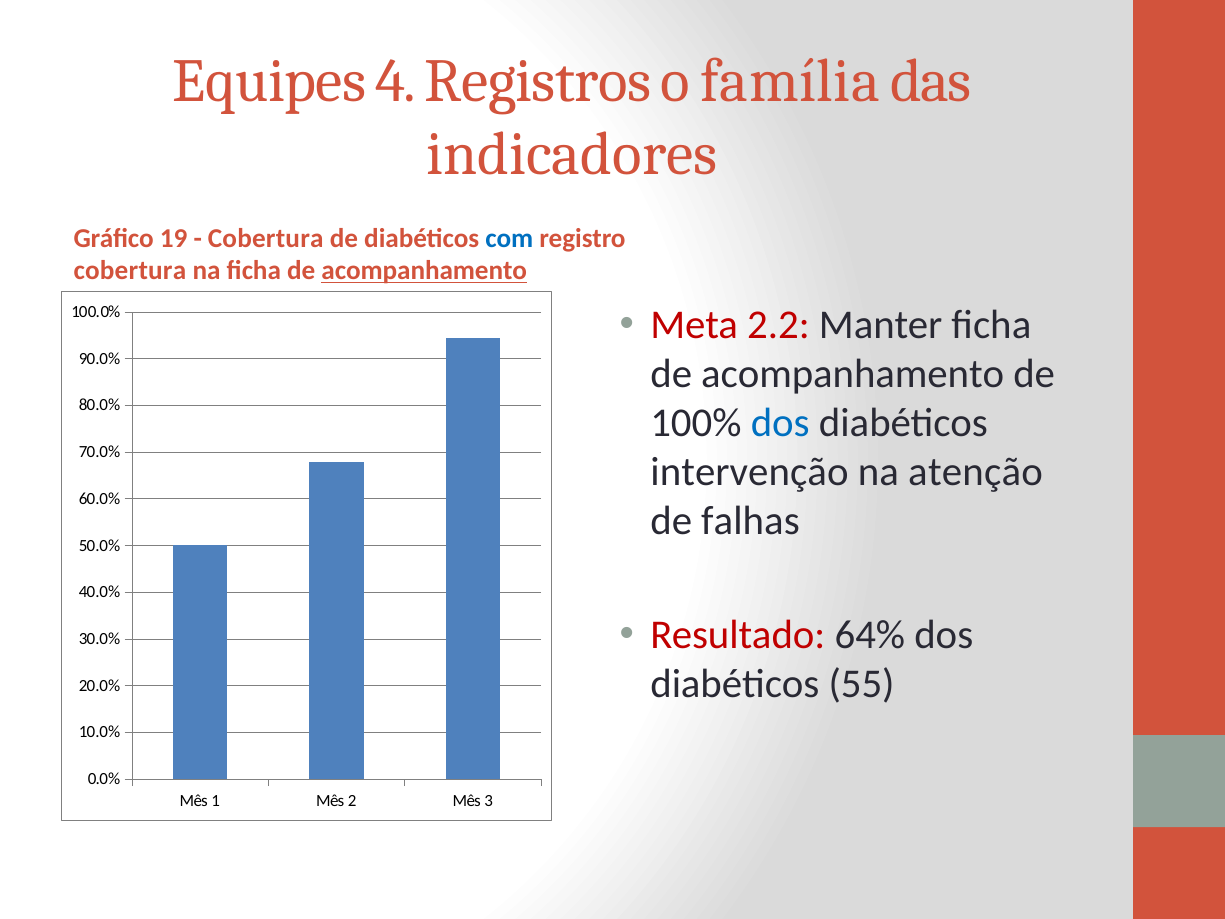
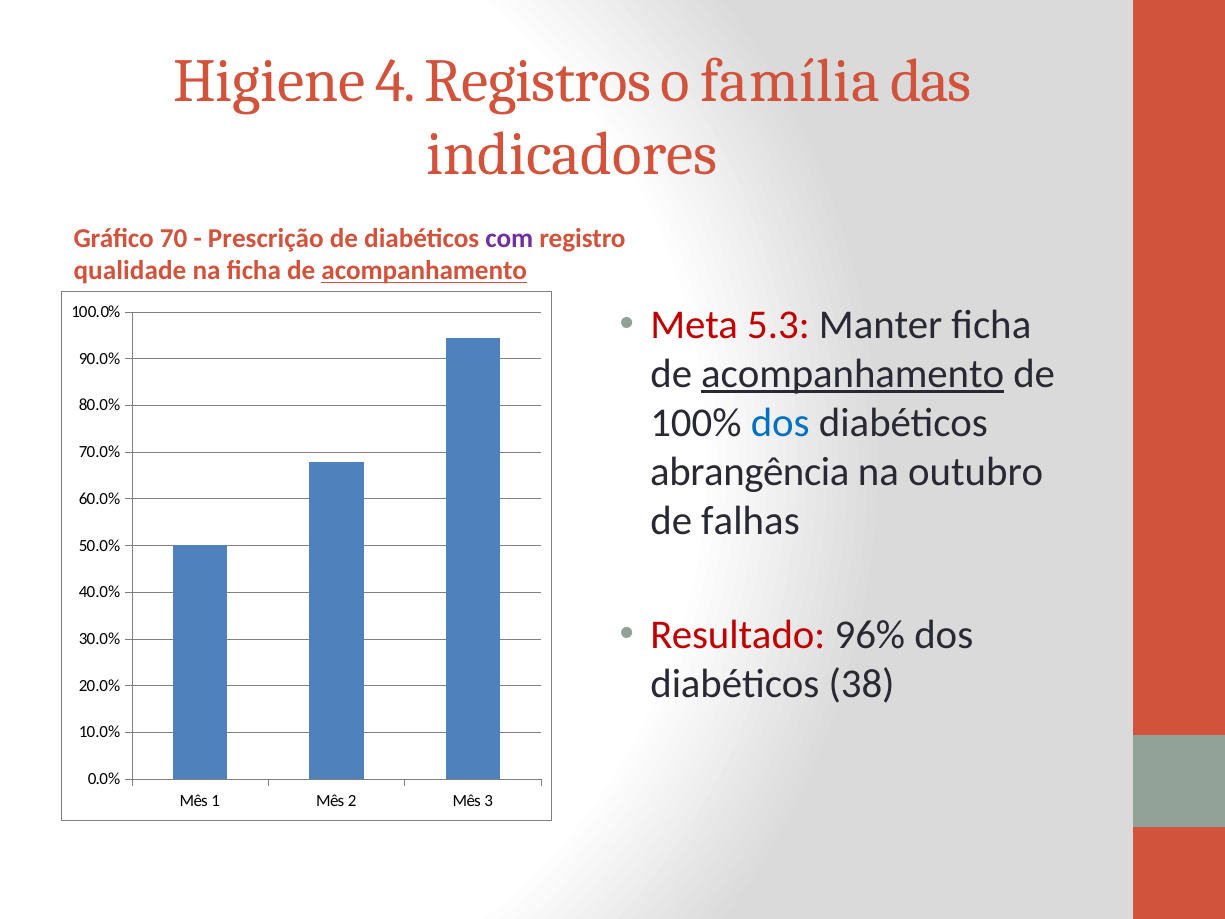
Equipes: Equipes -> Higiene
19: 19 -> 70
Cobertura at (266, 238): Cobertura -> Prescrição
com colour: blue -> purple
cobertura at (130, 271): cobertura -> qualidade
2.2: 2.2 -> 5.3
acompanhamento at (853, 374) underline: none -> present
intervenção: intervenção -> abrangência
atenção: atenção -> outubro
64%: 64% -> 96%
55: 55 -> 38
